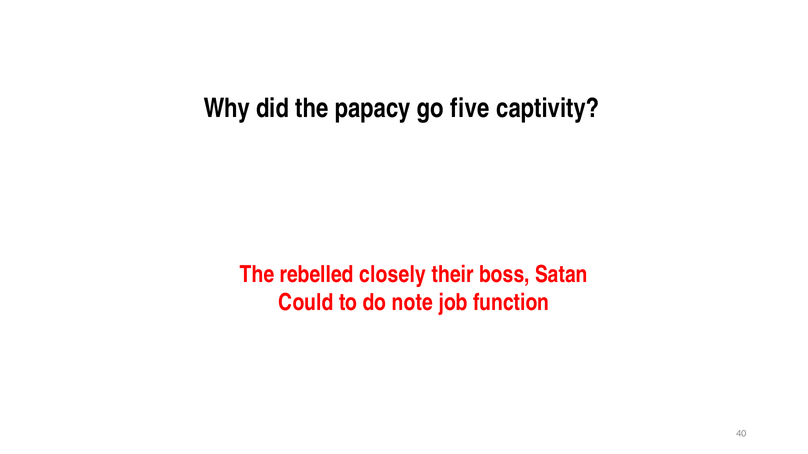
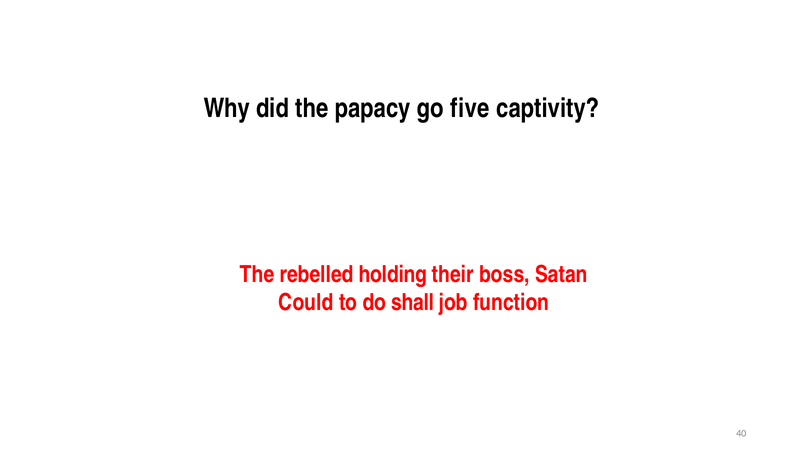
closely: closely -> holding
note: note -> shall
